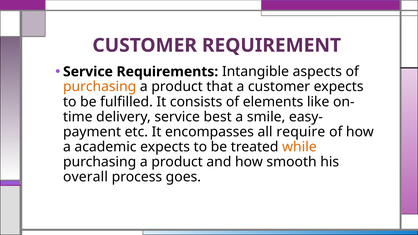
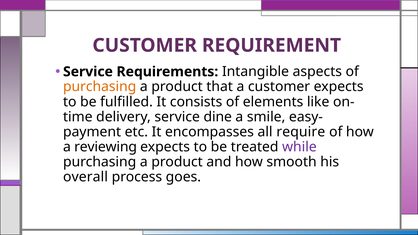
best: best -> dine
academic: academic -> reviewing
while colour: orange -> purple
